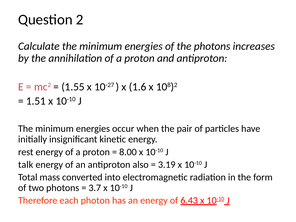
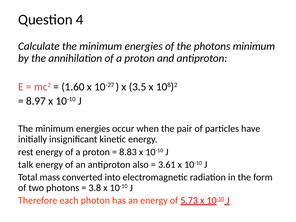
2: 2 -> 4
photons increases: increases -> minimum
1.55: 1.55 -> 1.60
1.6: 1.6 -> 3.5
1.51: 1.51 -> 8.97
8.00: 8.00 -> 8.83
3.19: 3.19 -> 3.61
3.7: 3.7 -> 3.8
6.43: 6.43 -> 5.73
